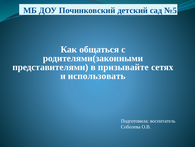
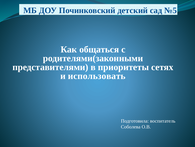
призывайте: призывайте -> приоритеты
